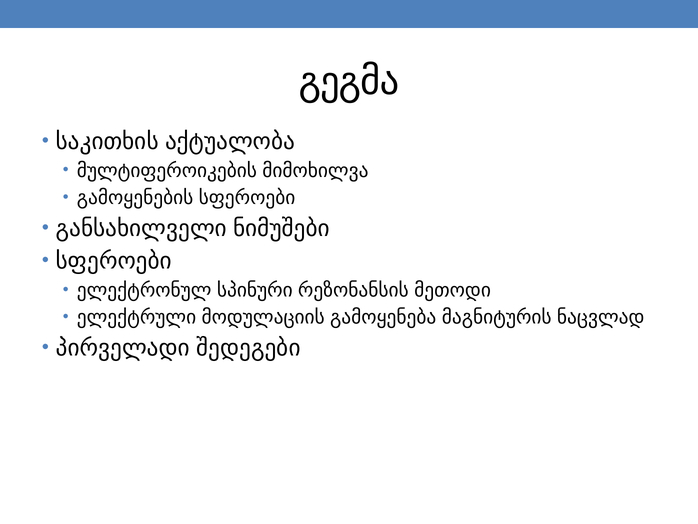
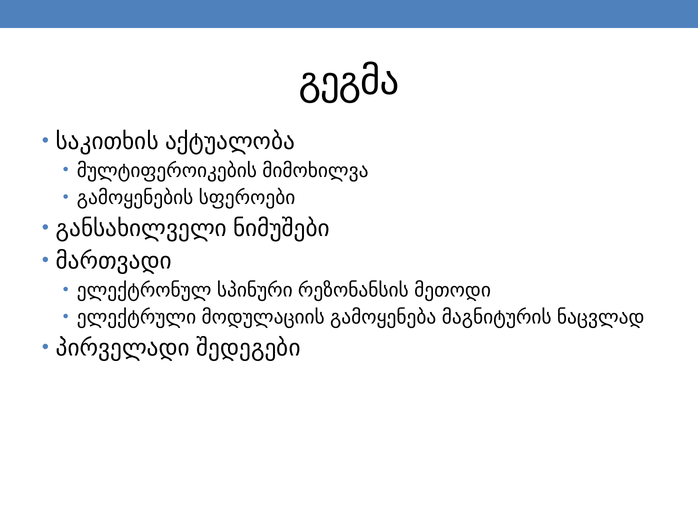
სფეროები at (114, 261): სფეროები -> მართვადი
